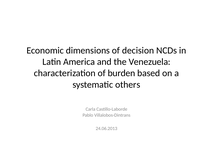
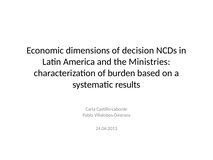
Venezuela: Venezuela -> Ministries
others: others -> results
